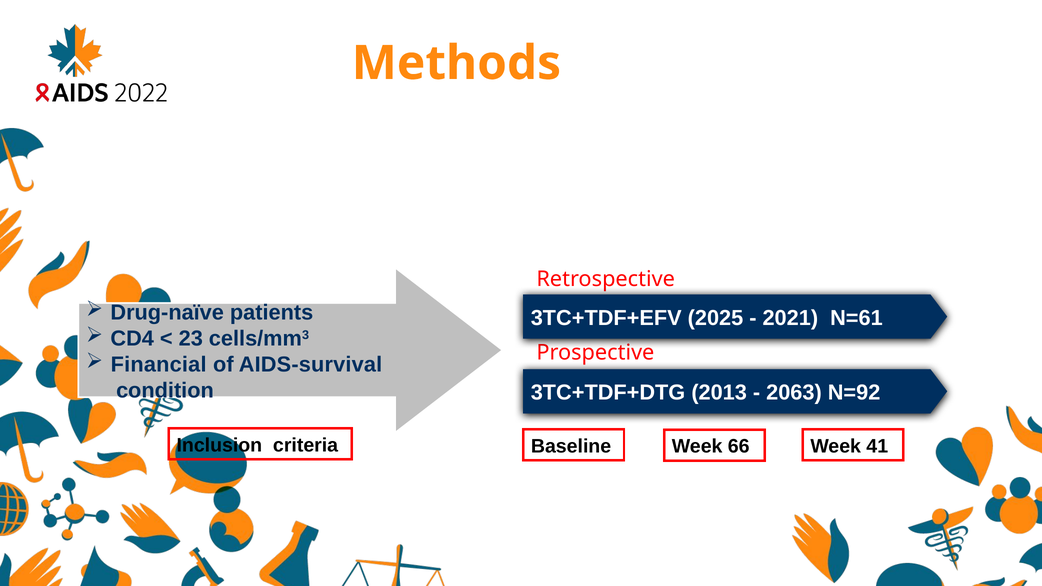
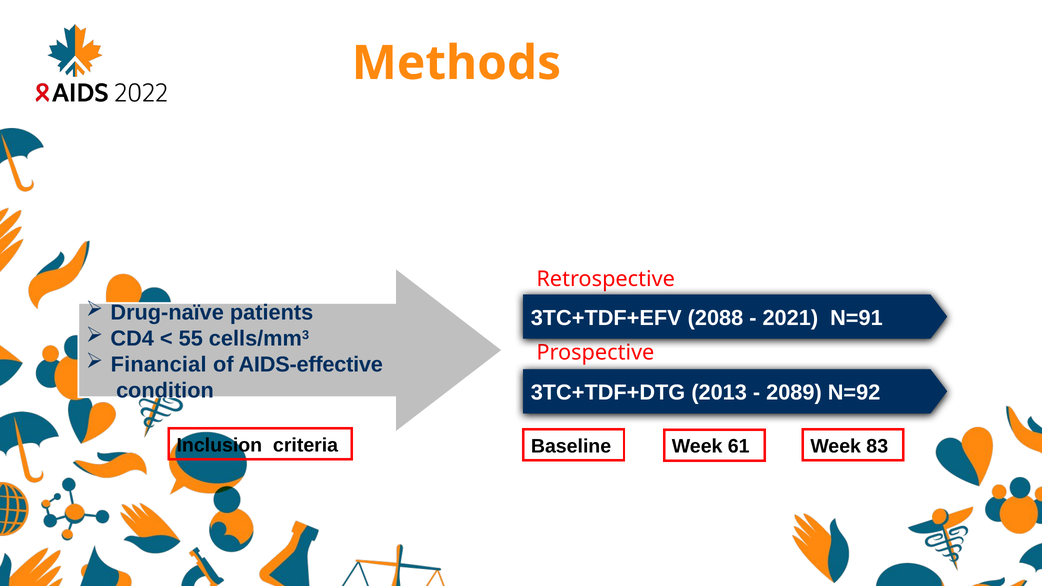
2025: 2025 -> 2088
N=61: N=61 -> N=91
23: 23 -> 55
AIDS-survival: AIDS-survival -> AIDS-effective
2063: 2063 -> 2089
66: 66 -> 61
41: 41 -> 83
